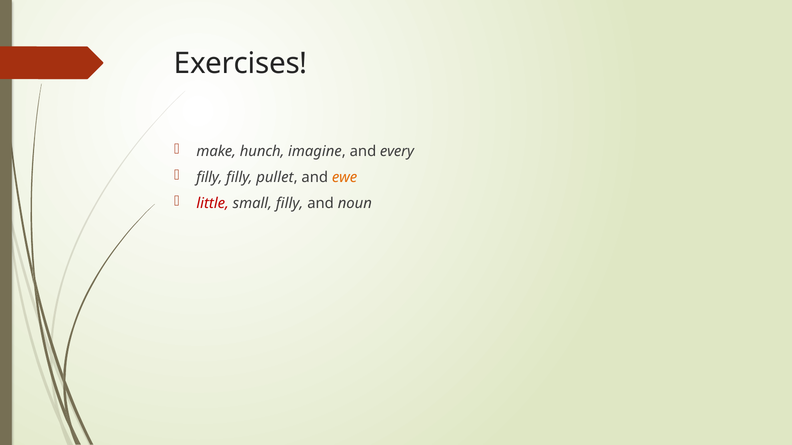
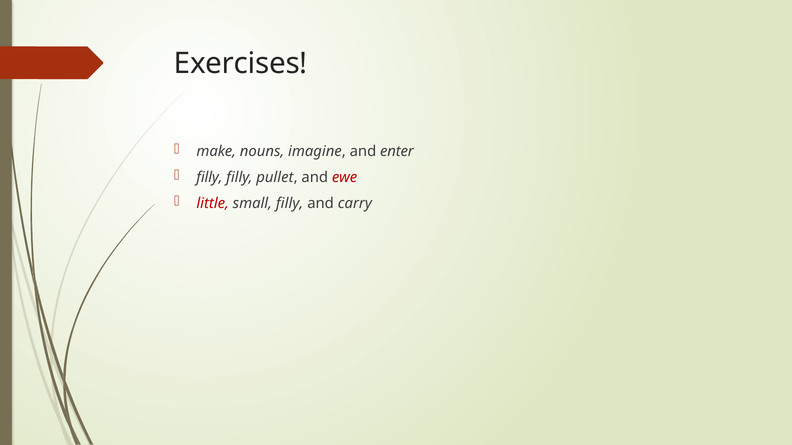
hunch: hunch -> nouns
every: every -> enter
ewe colour: orange -> red
noun: noun -> carry
